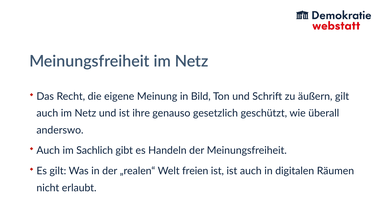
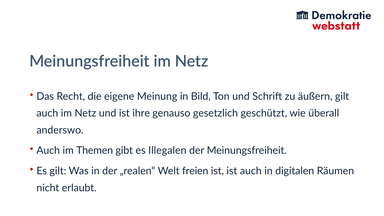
Sachlich: Sachlich -> Themen
Handeln: Handeln -> Illegalen
